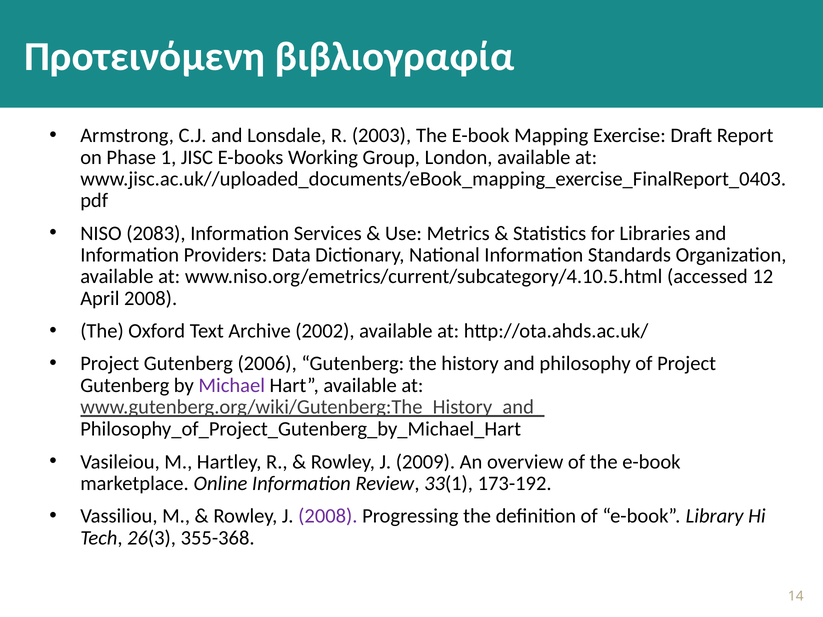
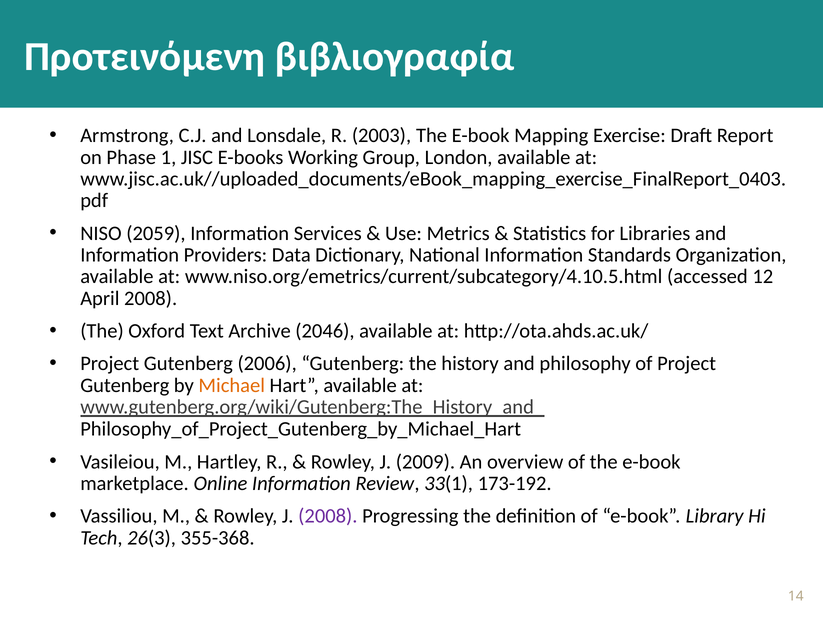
2083: 2083 -> 2059
2002: 2002 -> 2046
Michael colour: purple -> orange
